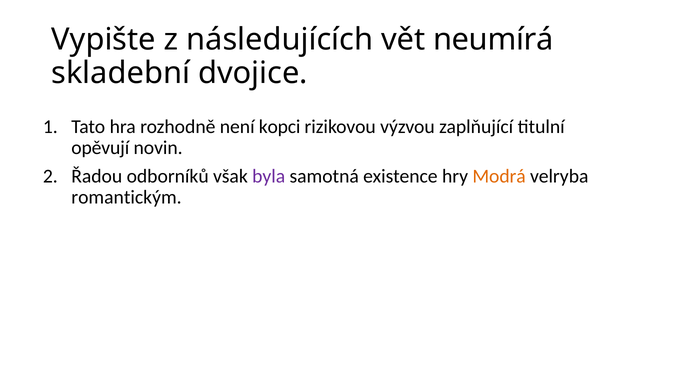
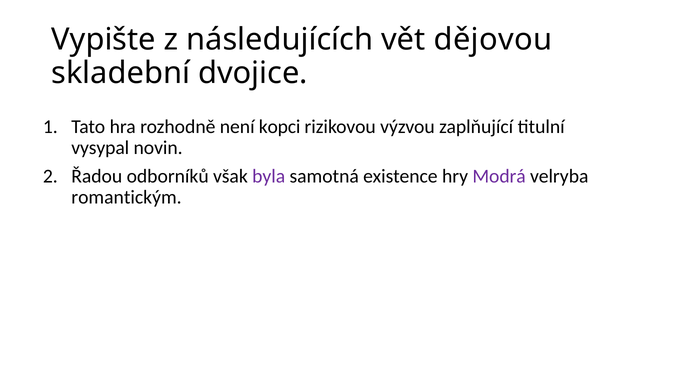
neumírá: neumírá -> dějovou
opěvují: opěvují -> vysypal
Modrá colour: orange -> purple
